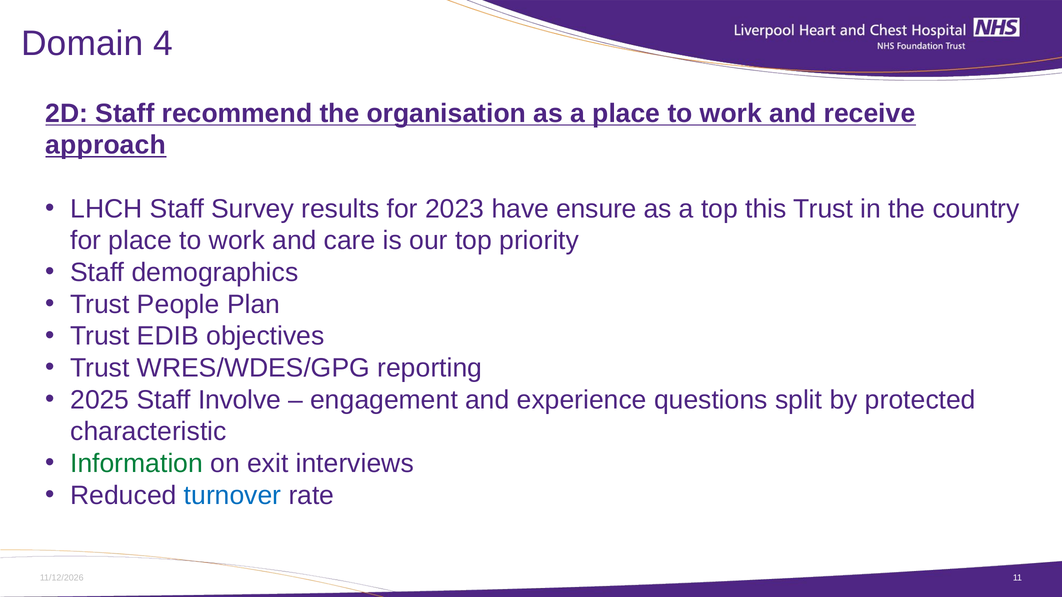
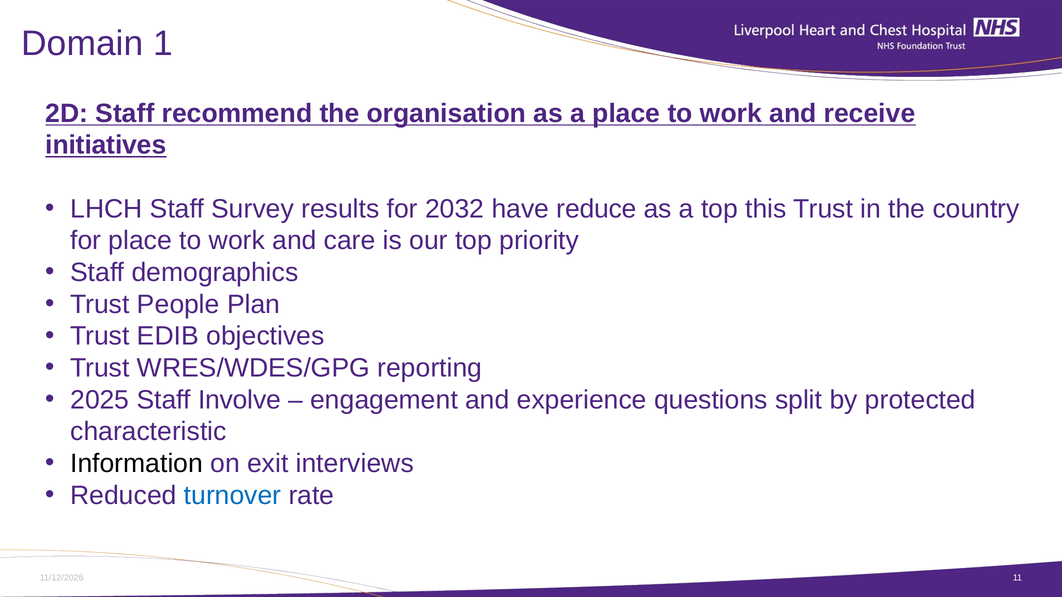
4: 4 -> 1
approach: approach -> initiatives
2023: 2023 -> 2032
ensure: ensure -> reduce
Information colour: green -> black
